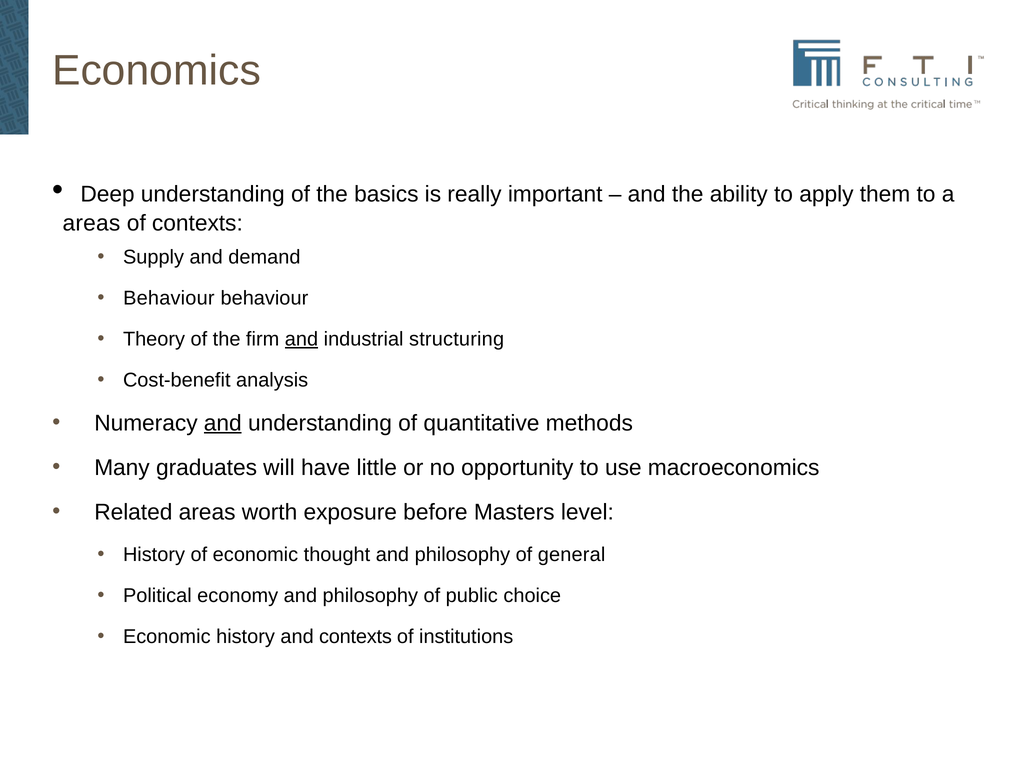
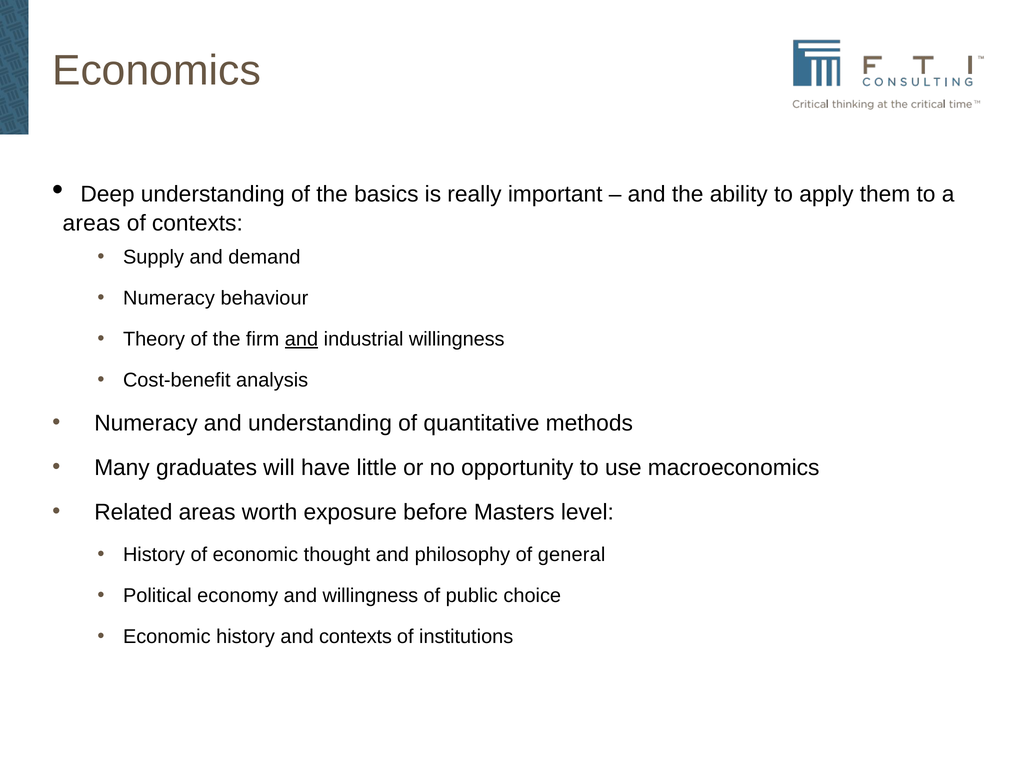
Behaviour at (169, 298): Behaviour -> Numeracy
industrial structuring: structuring -> willingness
and at (223, 423) underline: present -> none
economy and philosophy: philosophy -> willingness
